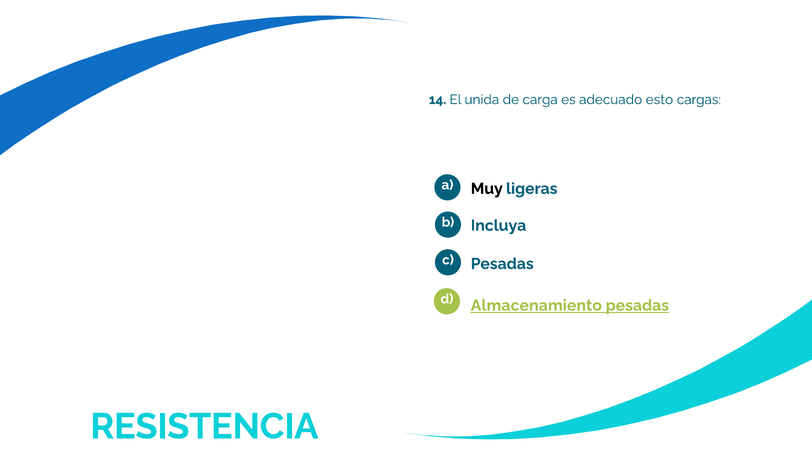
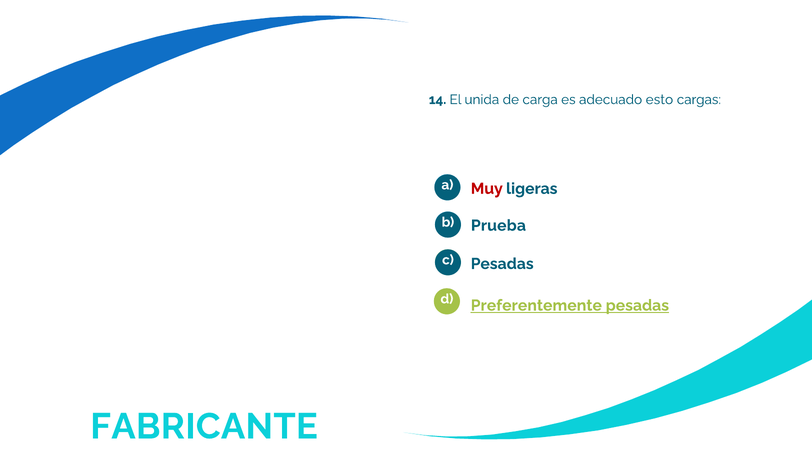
Muy colour: black -> red
Incluya: Incluya -> Prueba
Almacenamiento: Almacenamiento -> Preferentemente
RESISTENCIA: RESISTENCIA -> FABRICANTE
